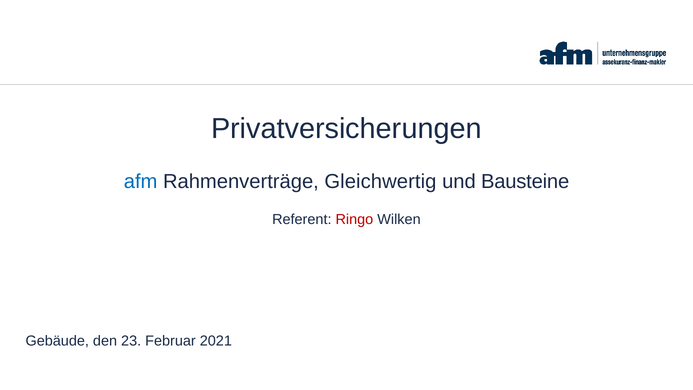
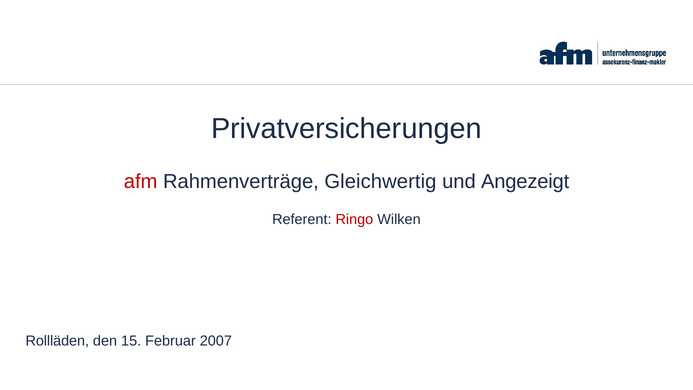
afm colour: blue -> red
Bausteine: Bausteine -> Angezeigt
Gebäude: Gebäude -> Rollläden
23: 23 -> 15
2021: 2021 -> 2007
